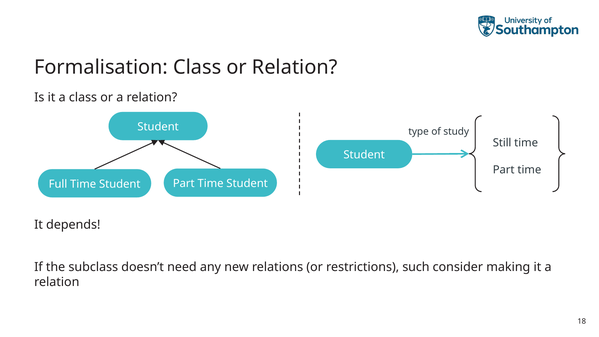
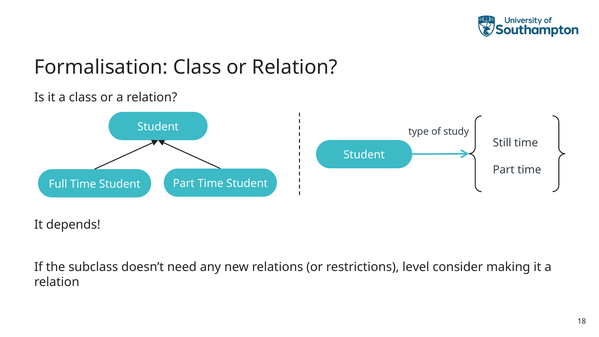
such: such -> level
